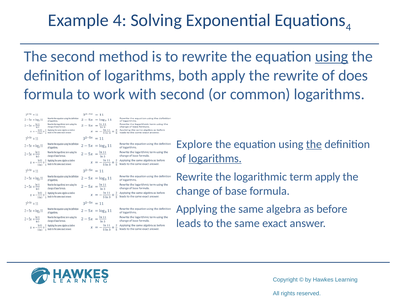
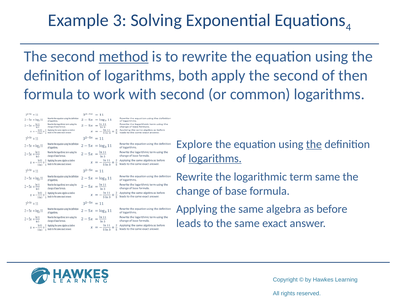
Example 4: 4 -> 3
method underline: none -> present
using at (332, 57) underline: present -> none
apply the rewrite: rewrite -> second
does: does -> then
apply at (328, 177): apply -> same
